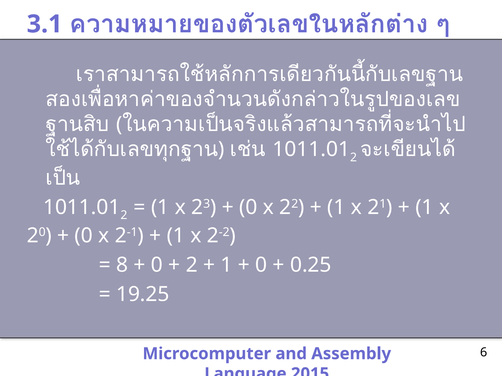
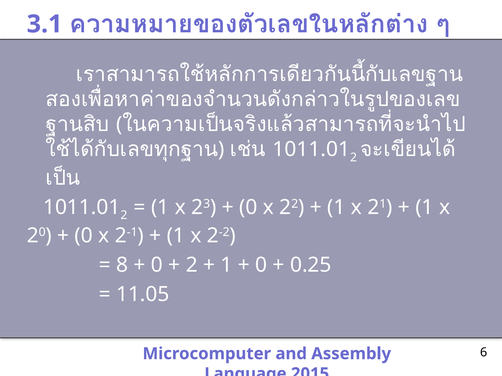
19.25: 19.25 -> 11.05
